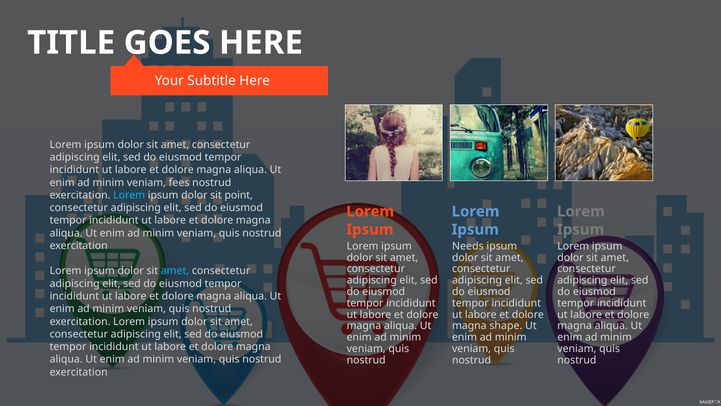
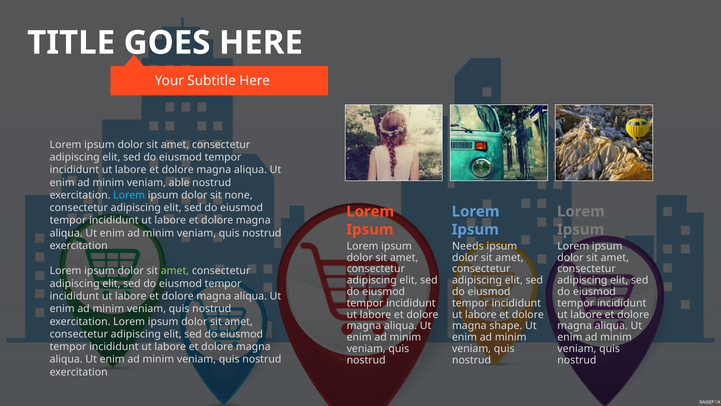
fees: fees -> able
point: point -> none
amet at (175, 271) colour: light blue -> light green
